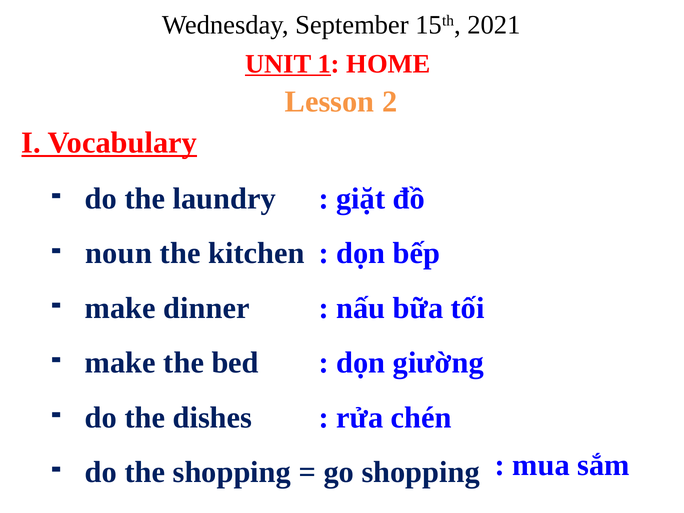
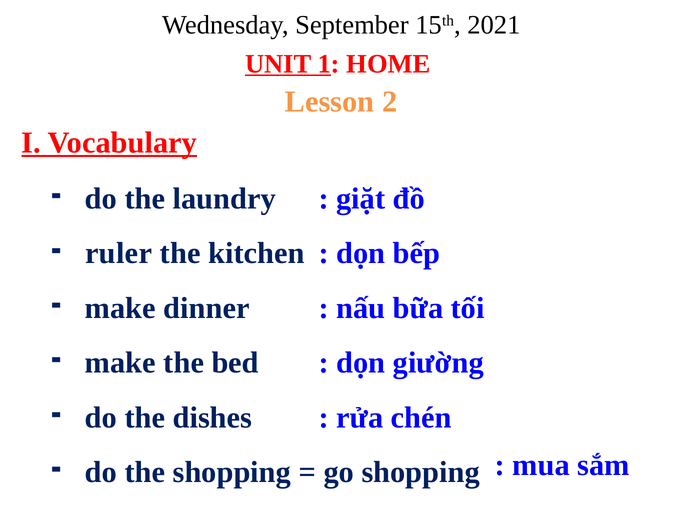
noun: noun -> ruler
